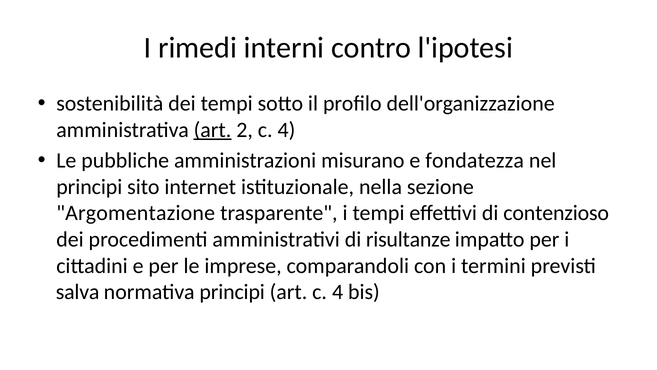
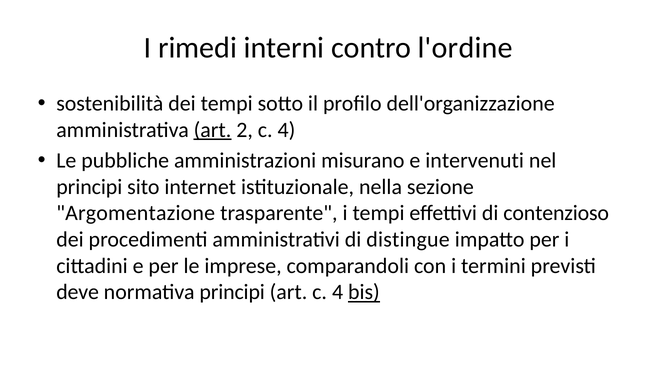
l'ipotesi: l'ipotesi -> l'ordine
fondatezza: fondatezza -> intervenuti
risultanze: risultanze -> distingue
salva: salva -> deve
bis underline: none -> present
